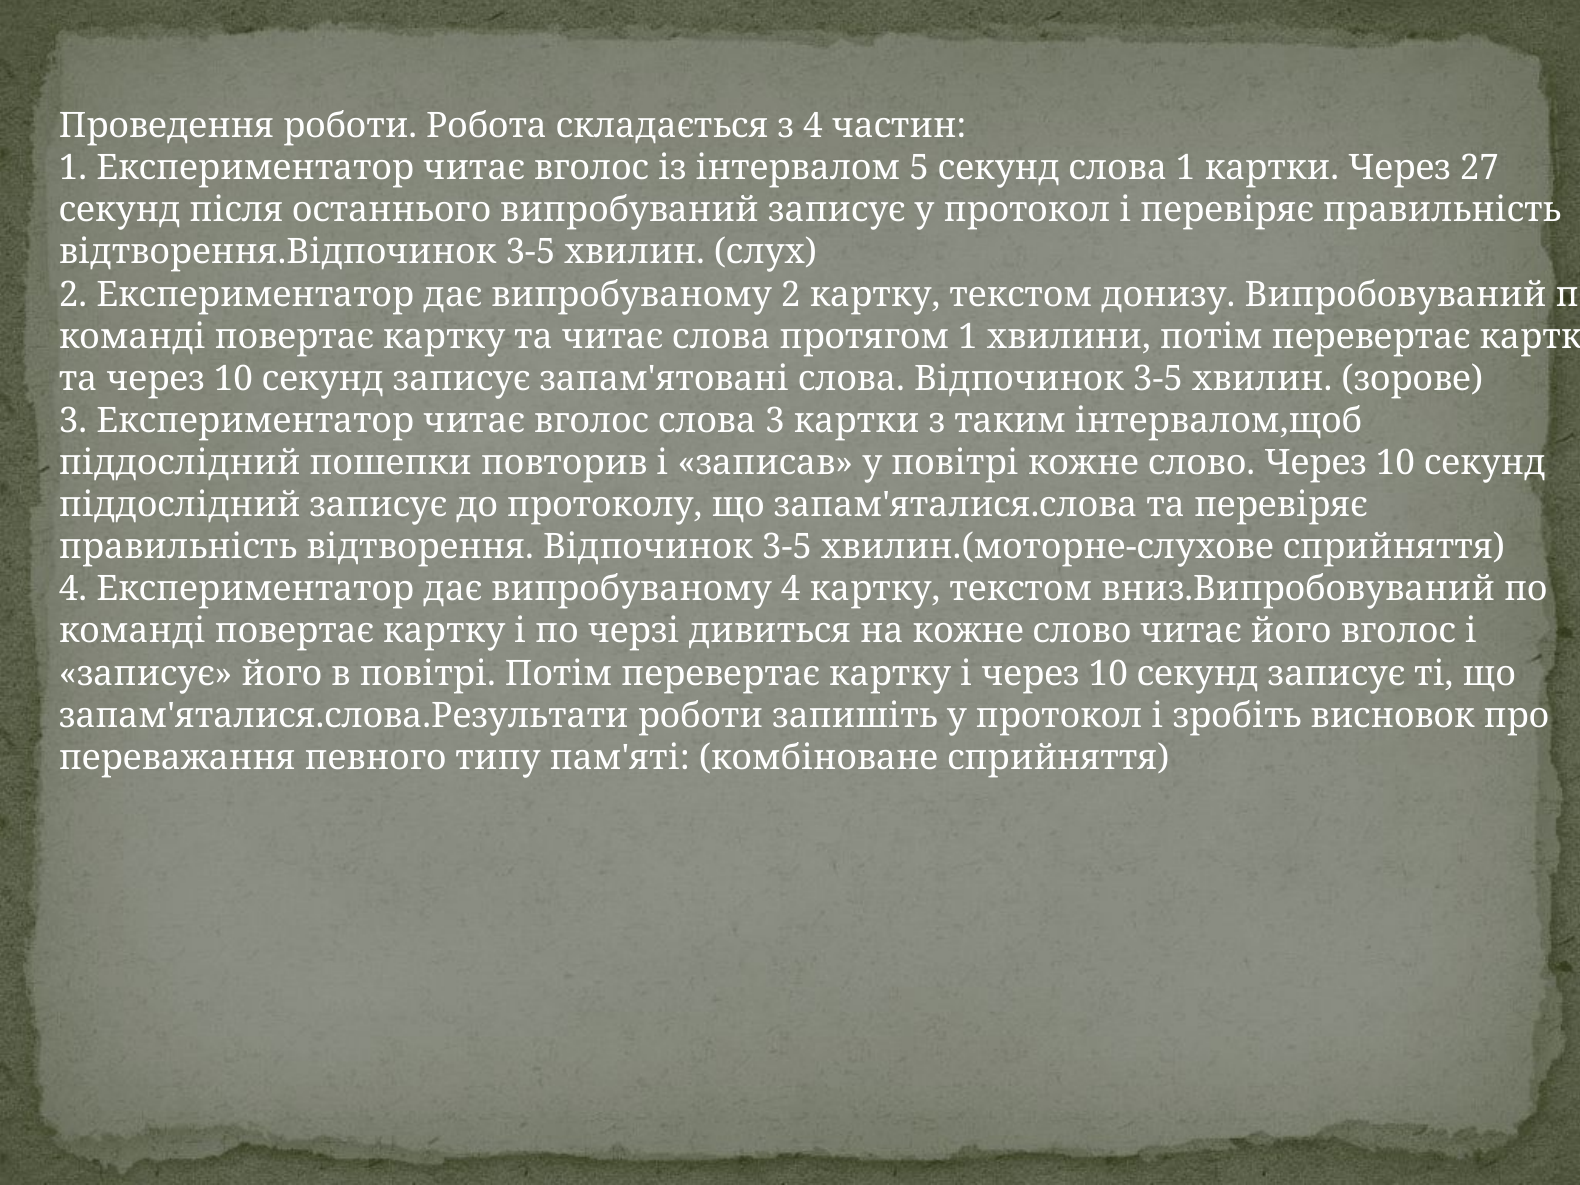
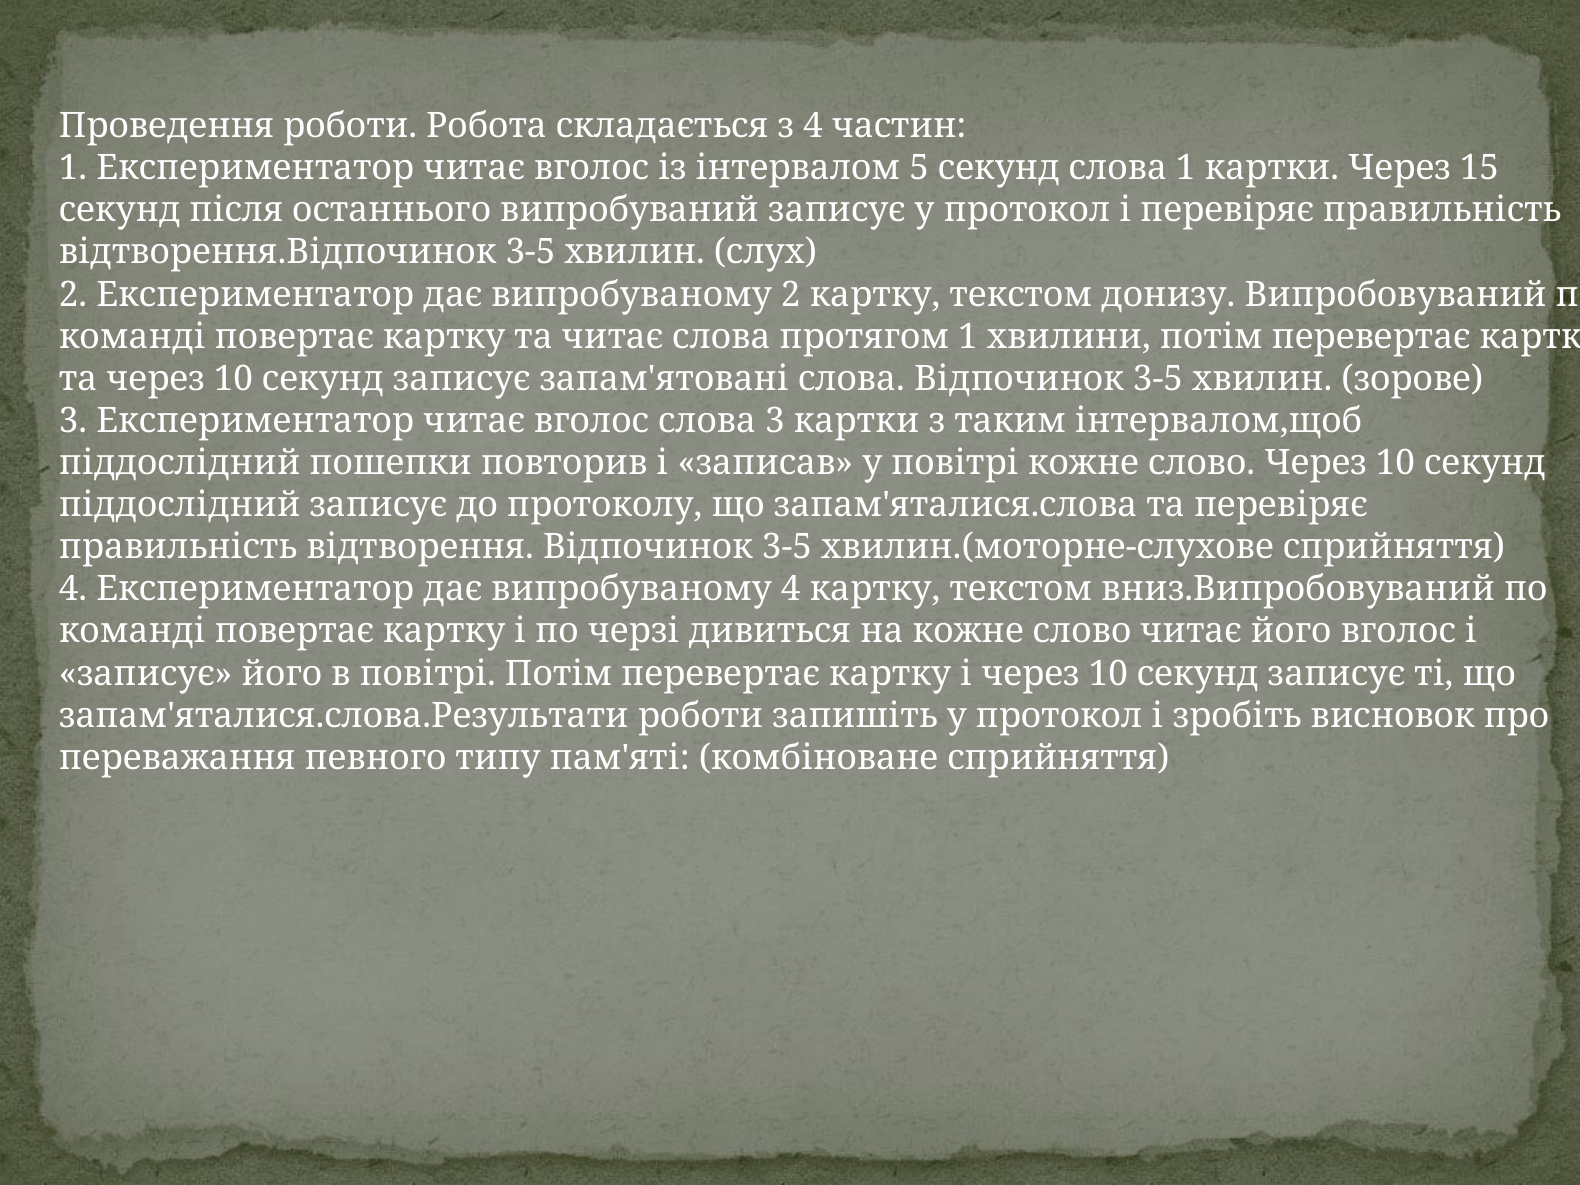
27: 27 -> 15
